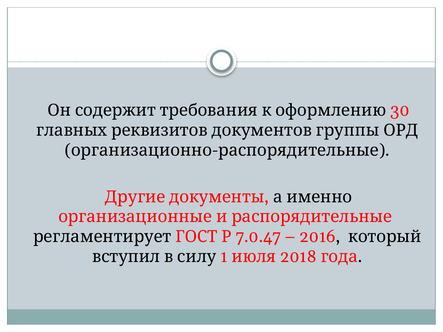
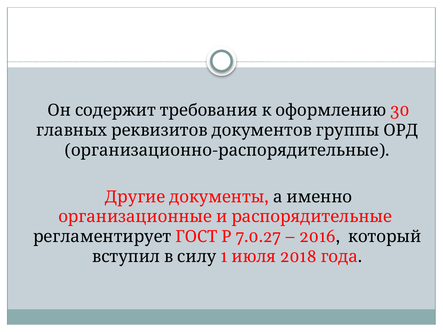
7.0.47: 7.0.47 -> 7.0.27
